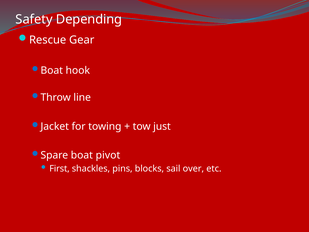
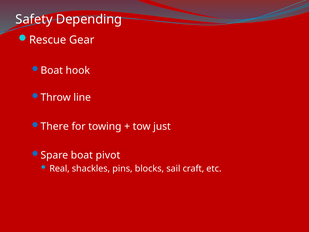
Jacket: Jacket -> There
First: First -> Real
over: over -> craft
